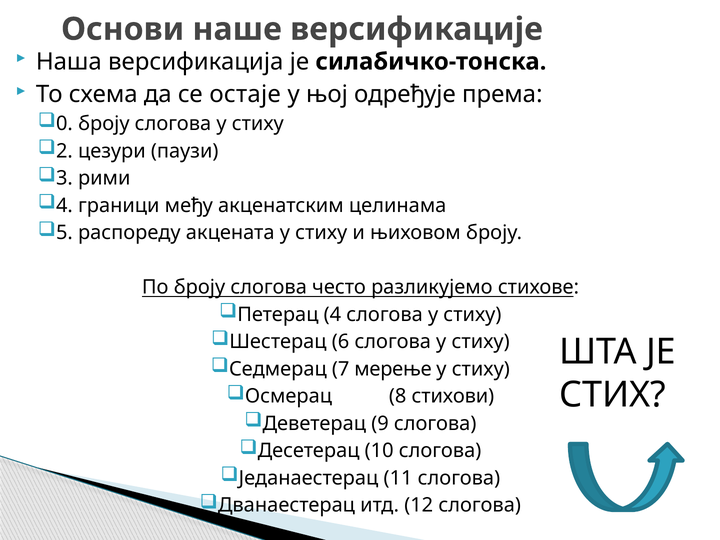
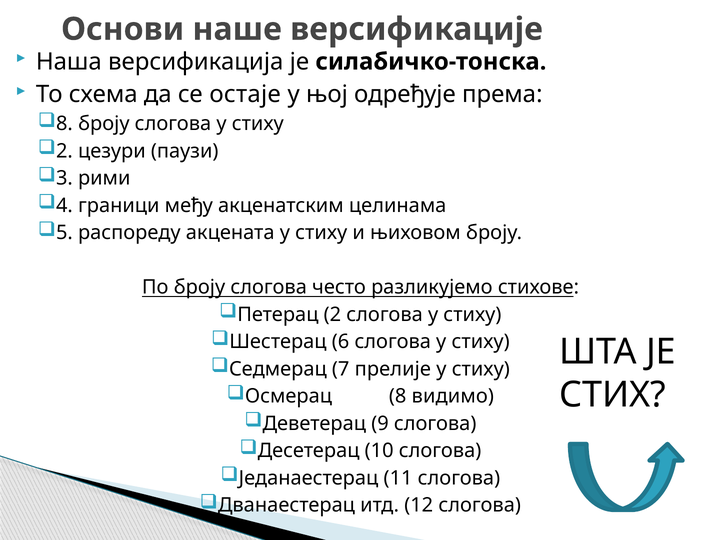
0 at (64, 124): 0 -> 8
Петерац 4: 4 -> 2
мерење: мерење -> прелије
стихови: стихови -> видимо
